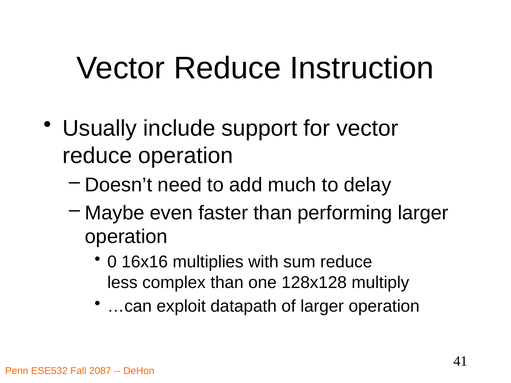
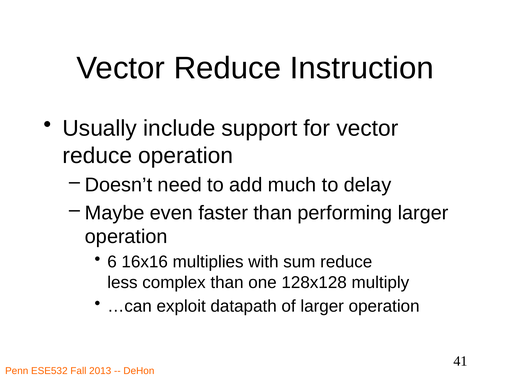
0: 0 -> 6
2087: 2087 -> 2013
